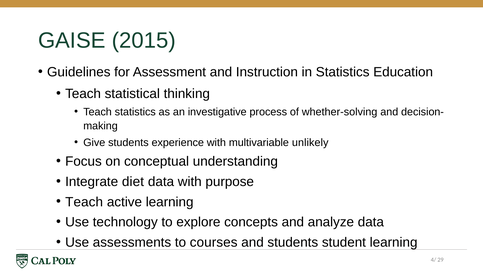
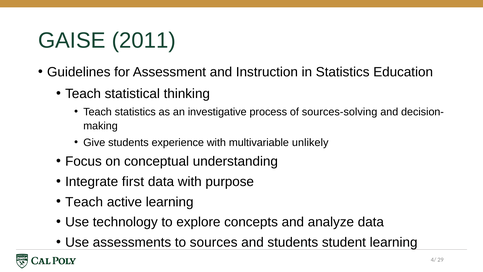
2015: 2015 -> 2011
whether-solving: whether-solving -> sources-solving
diet: diet -> first
courses: courses -> sources
